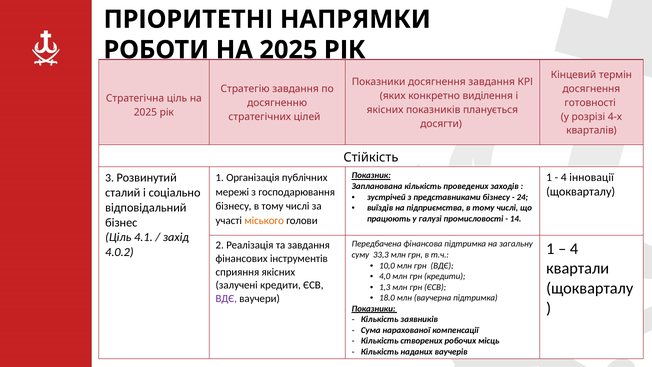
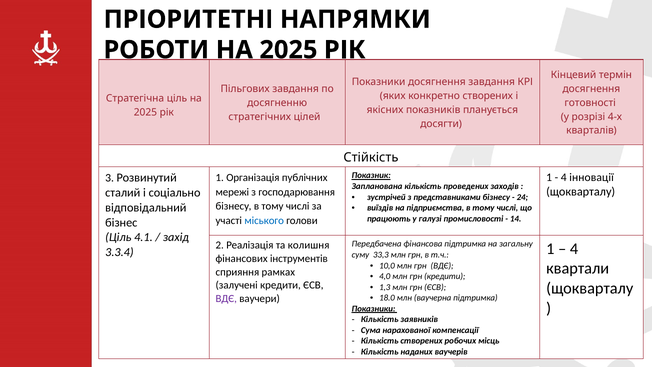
Стратегію: Стратегію -> Пільгових
конкретно виділення: виділення -> створених
міського colour: orange -> blue
та завдання: завдання -> колишня
4.0.2: 4.0.2 -> 3.3.4
сприяння якісних: якісних -> рамках
